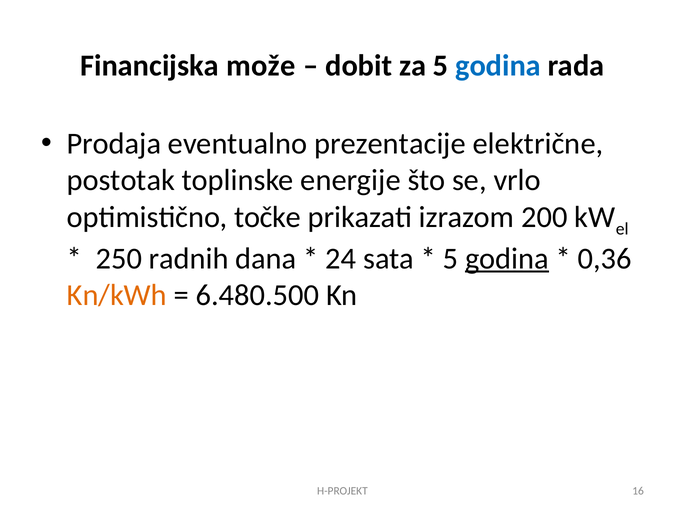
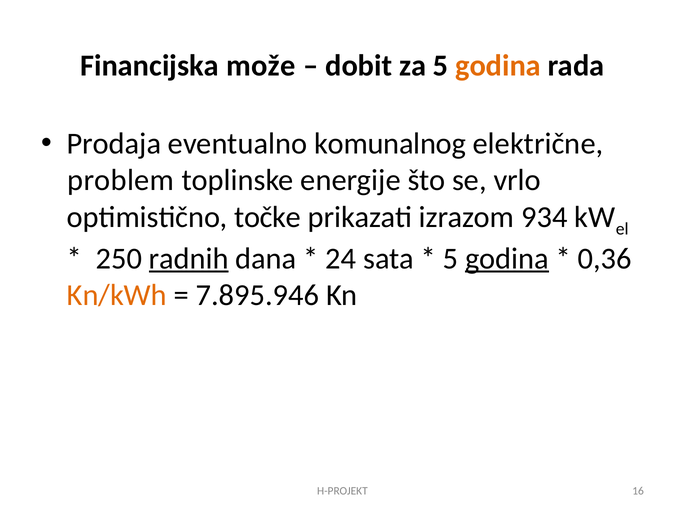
godina at (498, 66) colour: blue -> orange
prezentacije: prezentacije -> komunalnog
postotak: postotak -> problem
200: 200 -> 934
radnih underline: none -> present
6.480.500: 6.480.500 -> 7.895.946
